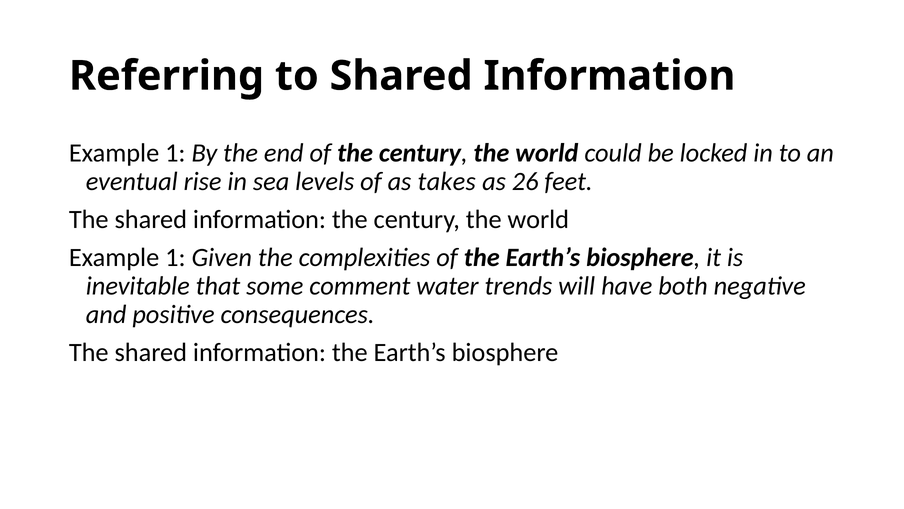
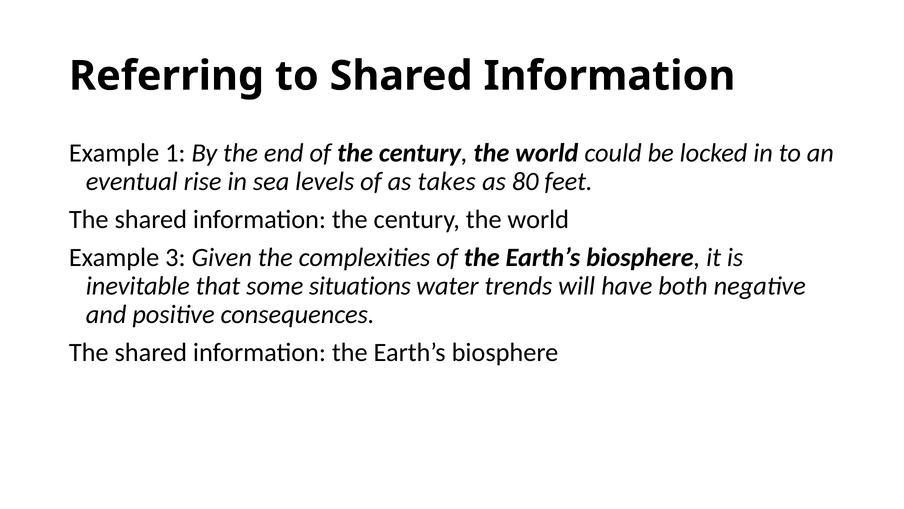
26: 26 -> 80
1 at (175, 257): 1 -> 3
comment: comment -> situations
